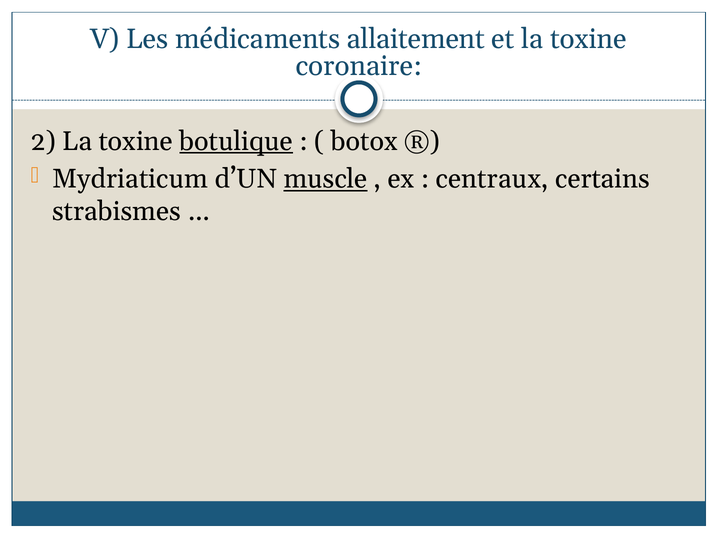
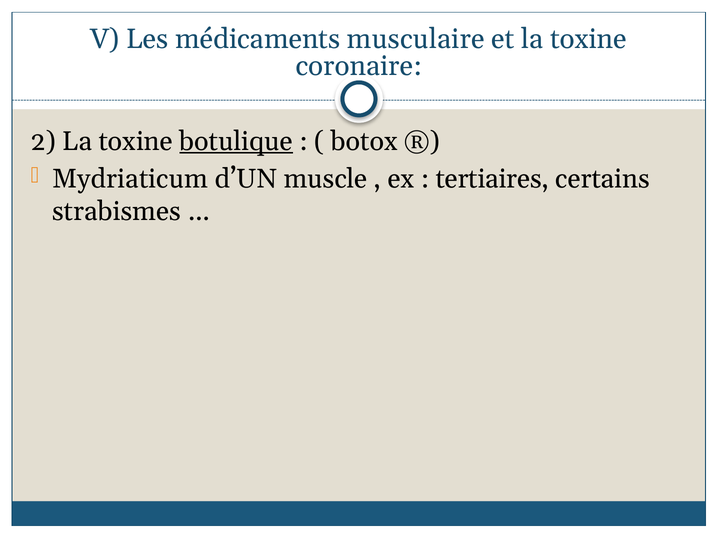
allaitement: allaitement -> musculaire
muscle underline: present -> none
centraux: centraux -> tertiaires
